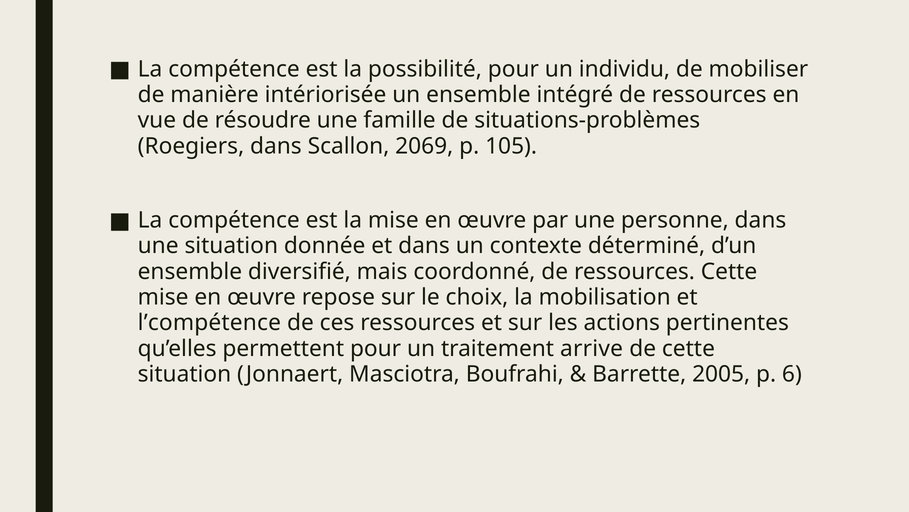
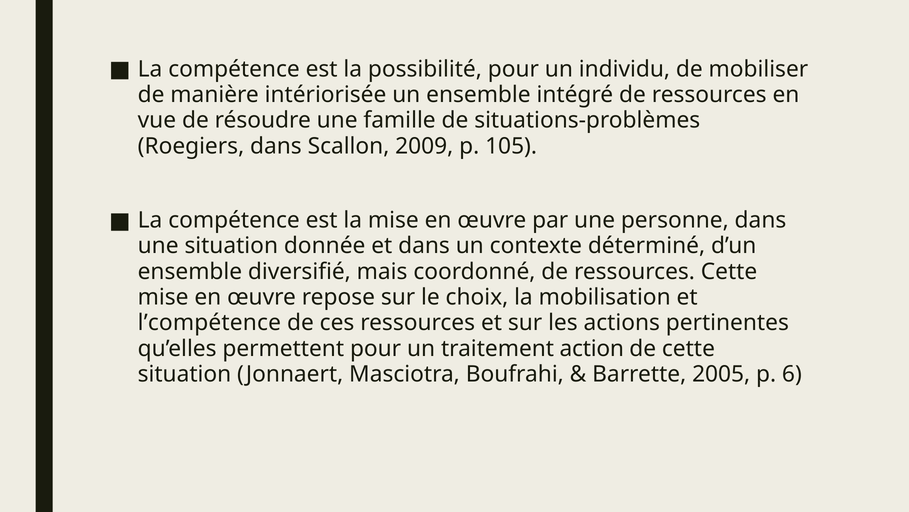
2069: 2069 -> 2009
arrive: arrive -> action
